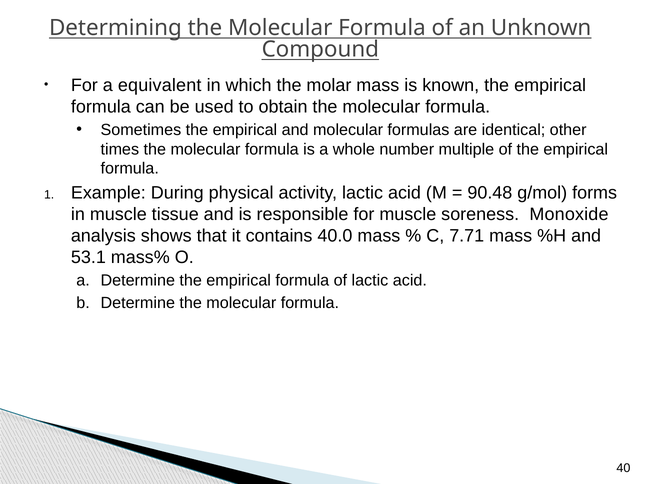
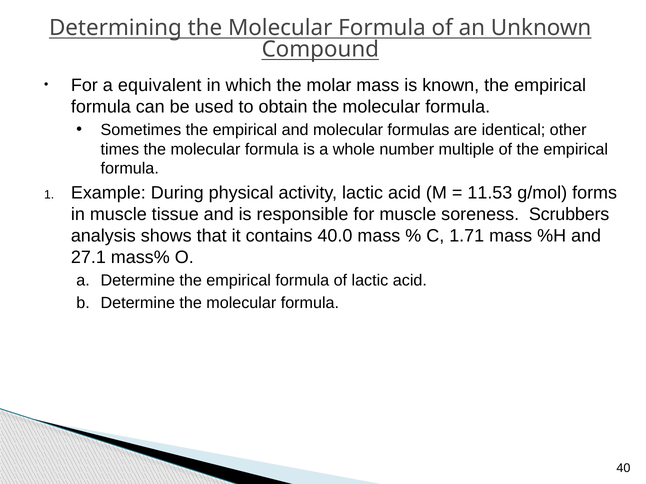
90.48: 90.48 -> 11.53
Monoxide: Monoxide -> Scrubbers
7.71: 7.71 -> 1.71
53.1: 53.1 -> 27.1
